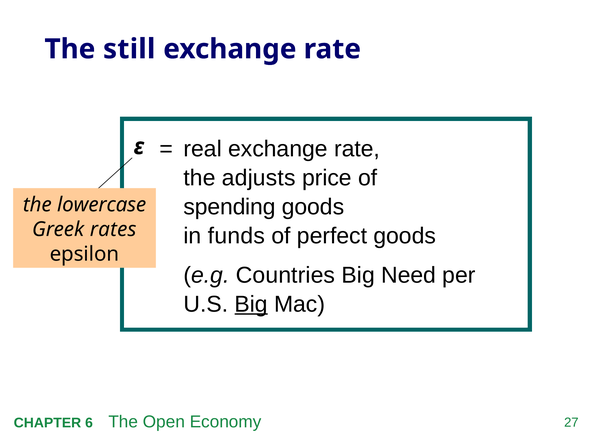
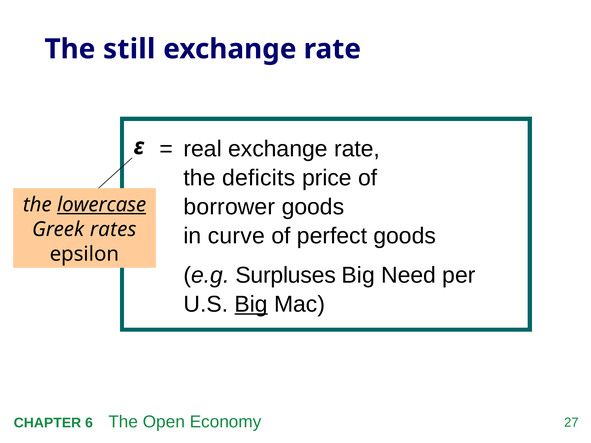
adjusts: adjusts -> deficits
spending: spending -> borrower
lowercase underline: none -> present
funds: funds -> curve
Countries: Countries -> Surpluses
